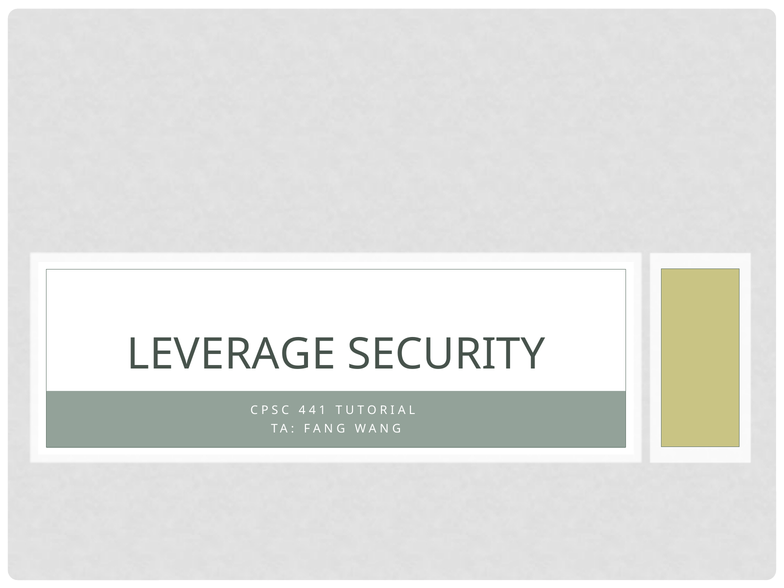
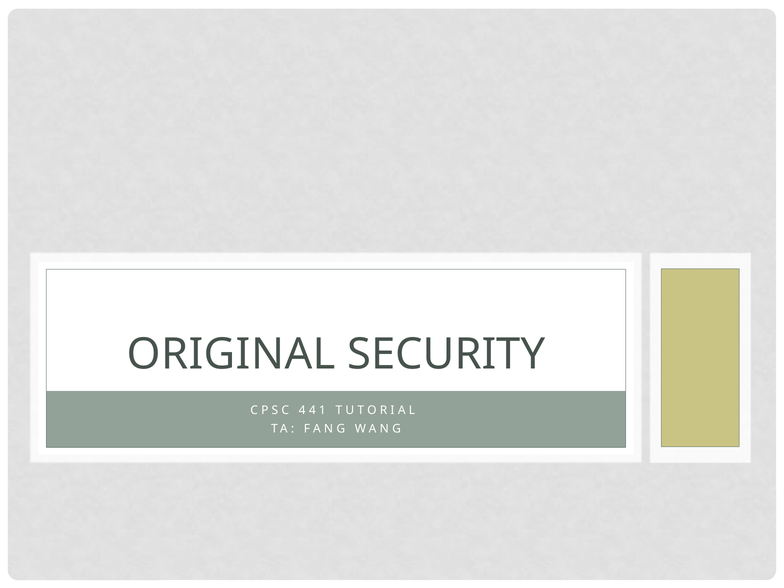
LEVERAGE: LEVERAGE -> ORIGINAL
